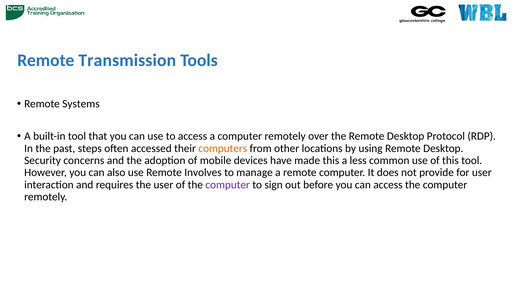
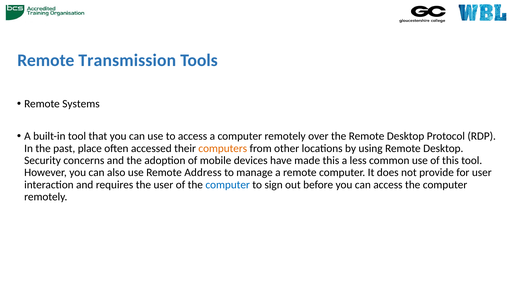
steps: steps -> place
Involves: Involves -> Address
computer at (228, 184) colour: purple -> blue
